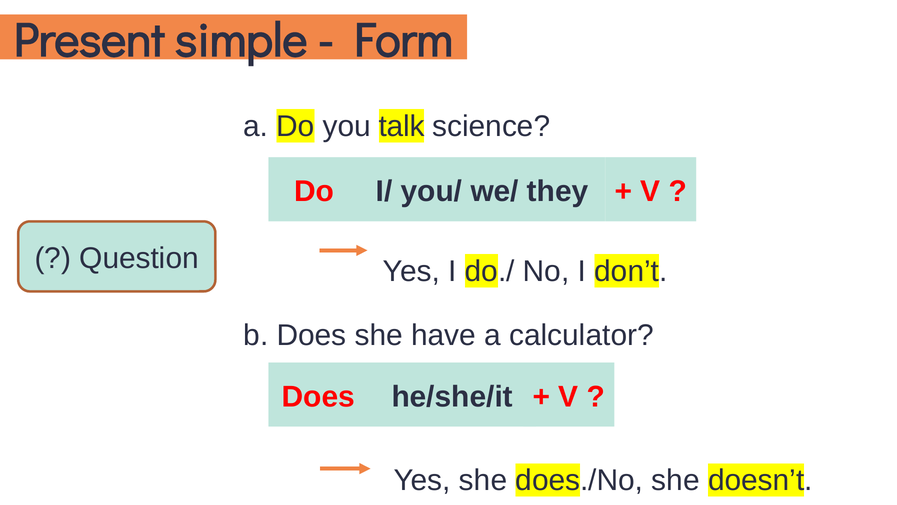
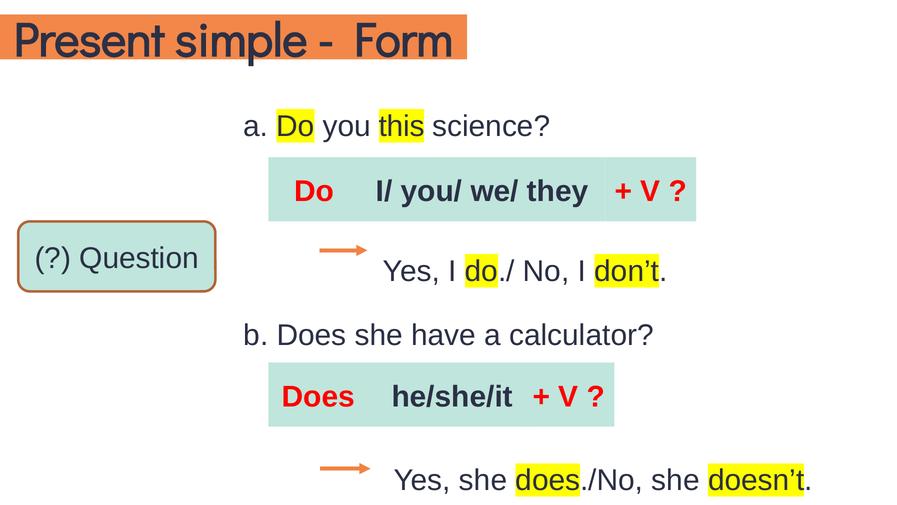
talk: talk -> this
